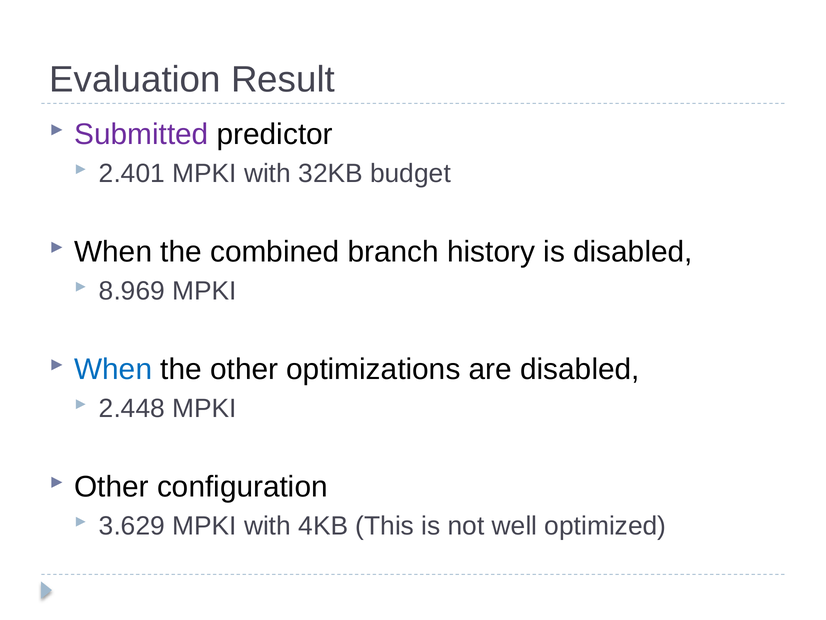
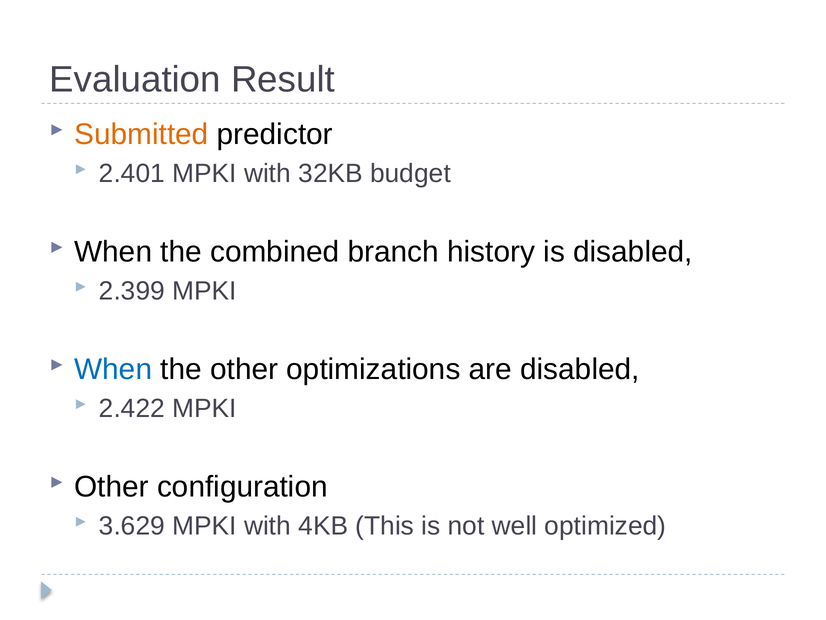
Submitted colour: purple -> orange
8.969: 8.969 -> 2.399
2.448: 2.448 -> 2.422
